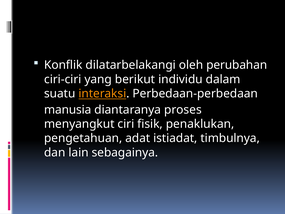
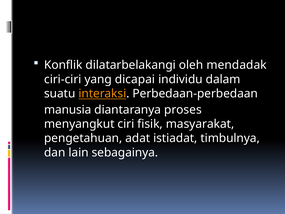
perubahan: perubahan -> mendadak
berikut: berikut -> dicapai
penaklukan: penaklukan -> masyarakat
